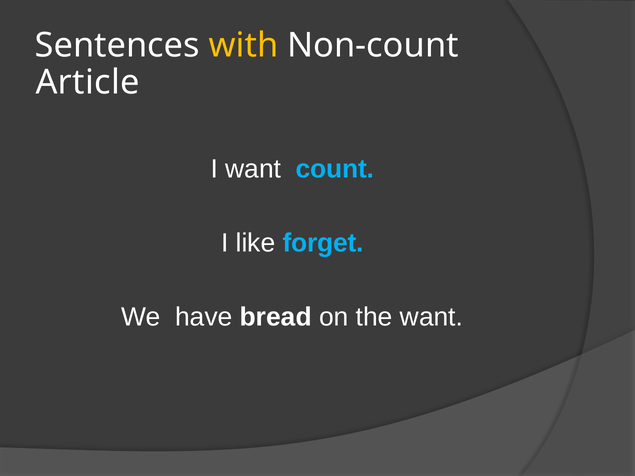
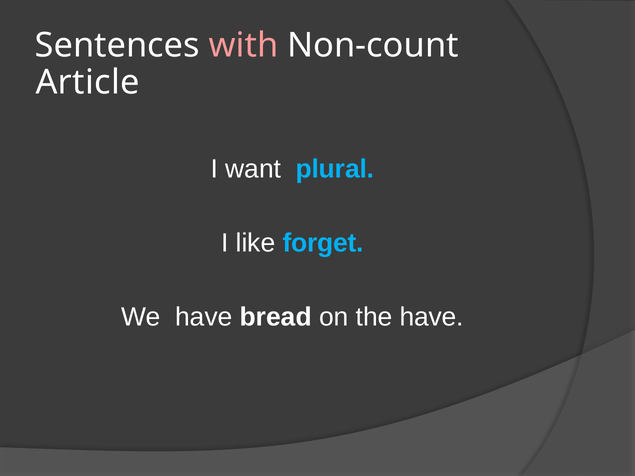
with colour: yellow -> pink
count: count -> plural
the want: want -> have
